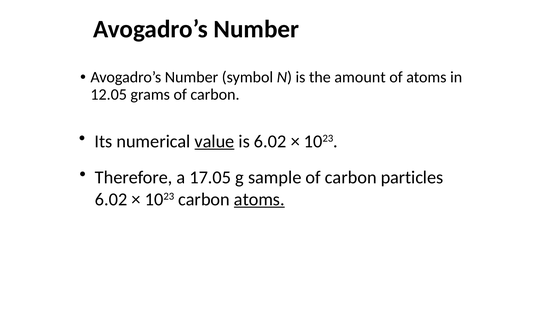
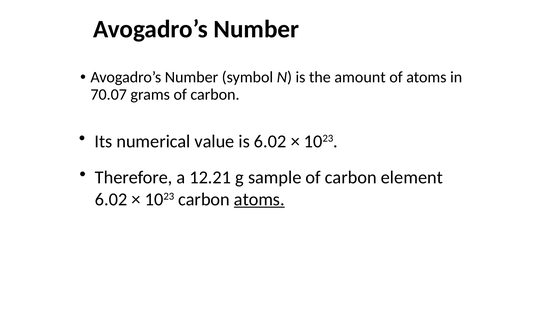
12.05: 12.05 -> 70.07
value underline: present -> none
17.05: 17.05 -> 12.21
particles: particles -> element
